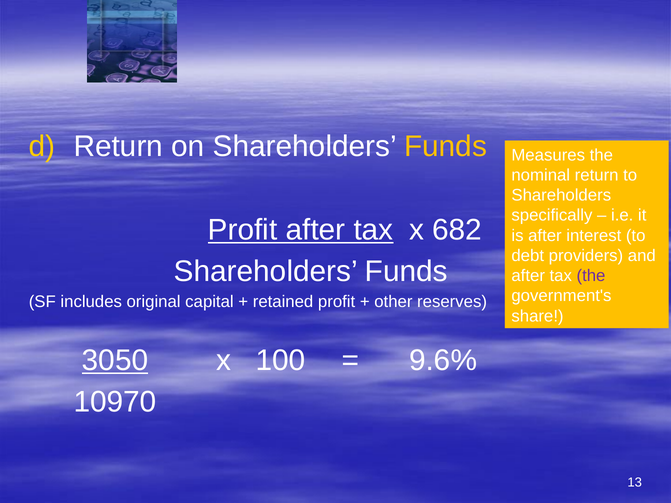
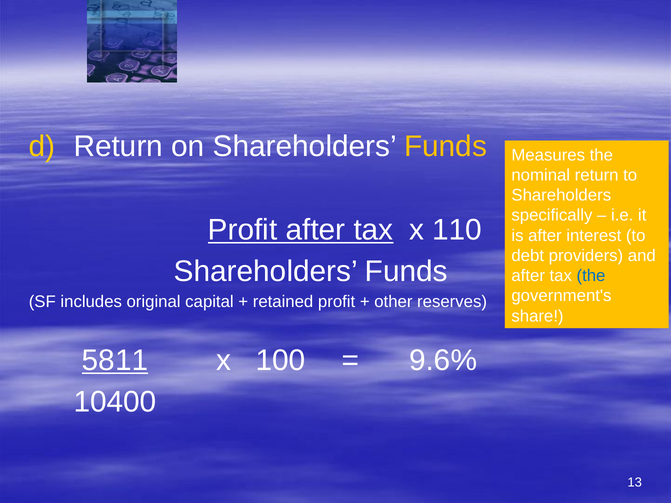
682: 682 -> 110
the at (591, 276) colour: purple -> blue
3050: 3050 -> 5811
10970: 10970 -> 10400
